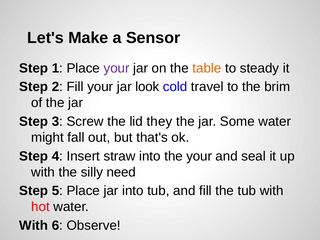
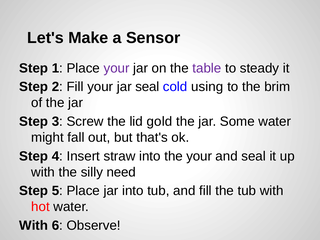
table colour: orange -> purple
jar look: look -> seal
travel: travel -> using
they: they -> gold
